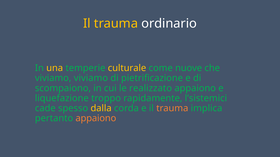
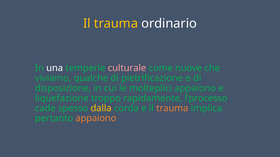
una colour: yellow -> white
culturale colour: yellow -> pink
viviamo viviamo: viviamo -> qualche
scompaiono: scompaiono -> disposizione
realizzato: realizzato -> molteplici
l’sistemici: l’sistemici -> l’processo
